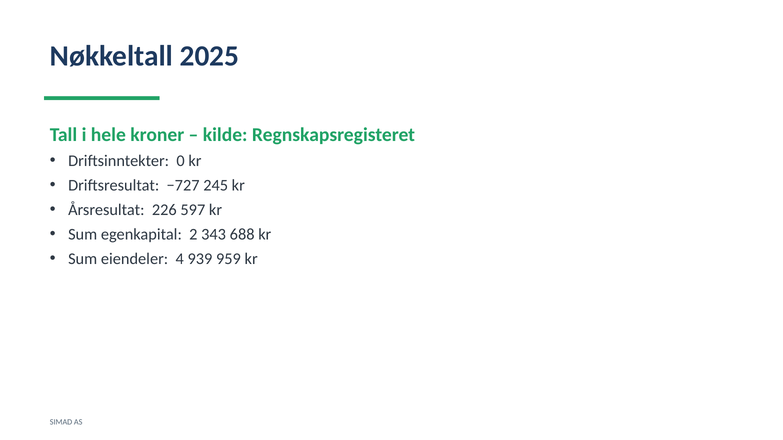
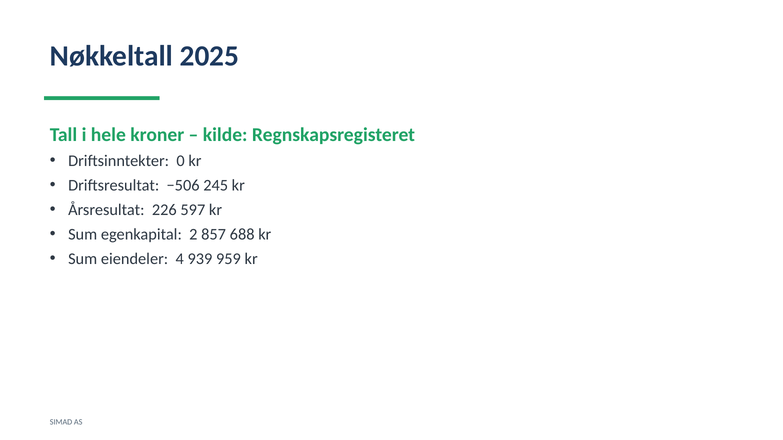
−727: −727 -> −506
343: 343 -> 857
